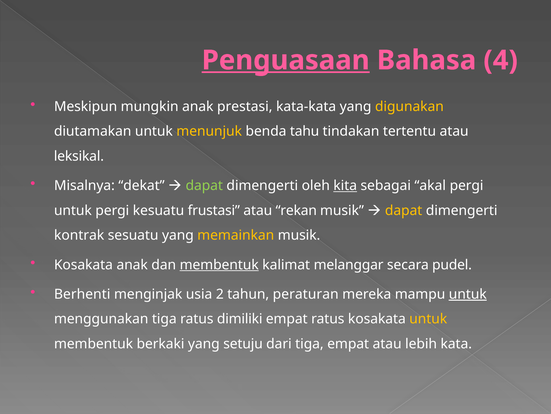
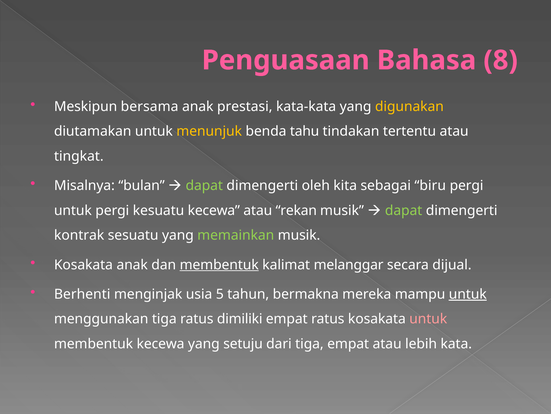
Penguasaan underline: present -> none
4: 4 -> 8
mungkin: mungkin -> bersama
leksikal: leksikal -> tingkat
dekat: dekat -> bulan
kita underline: present -> none
akal: akal -> biru
kesuatu frustasi: frustasi -> kecewa
dapat at (404, 210) colour: yellow -> light green
memainkan colour: yellow -> light green
pudel: pudel -> dijual
2: 2 -> 5
peraturan: peraturan -> bermakna
untuk at (428, 319) colour: yellow -> pink
membentuk berkaki: berkaki -> kecewa
